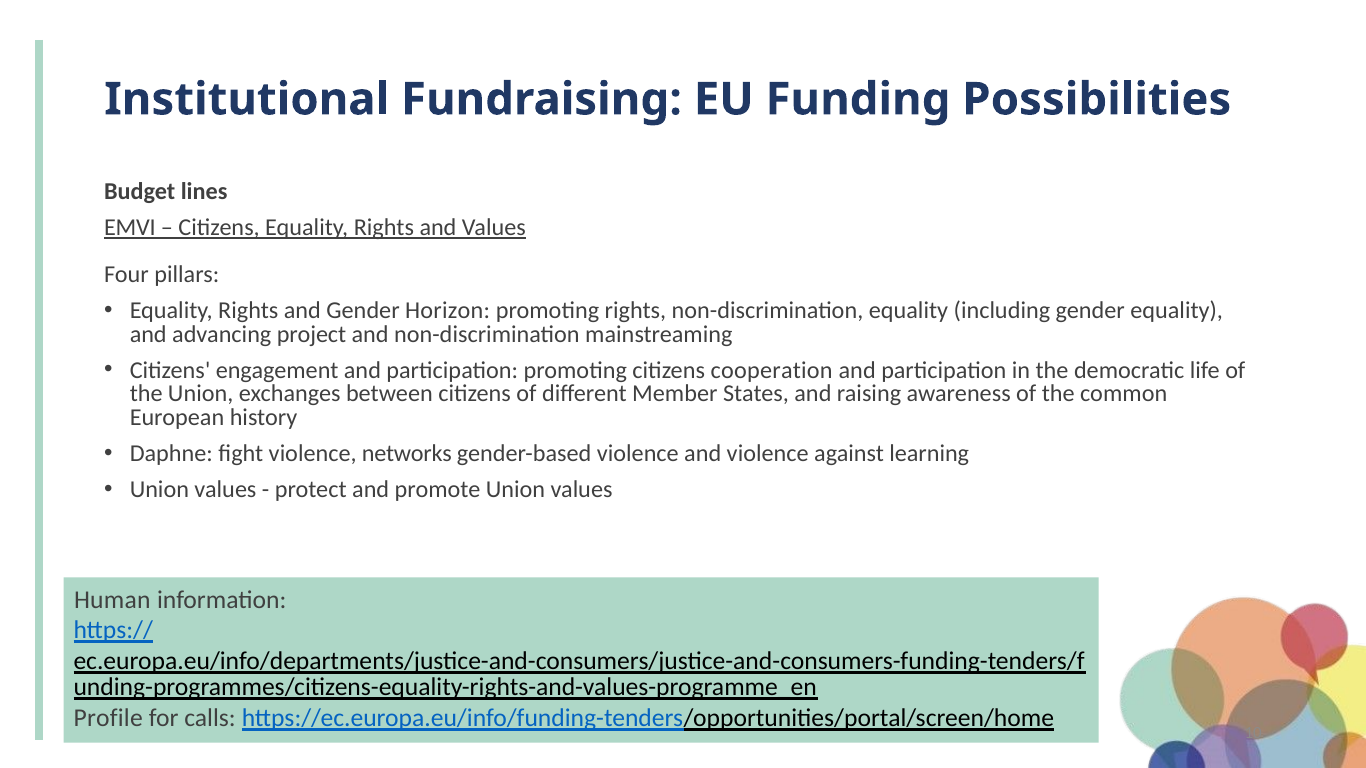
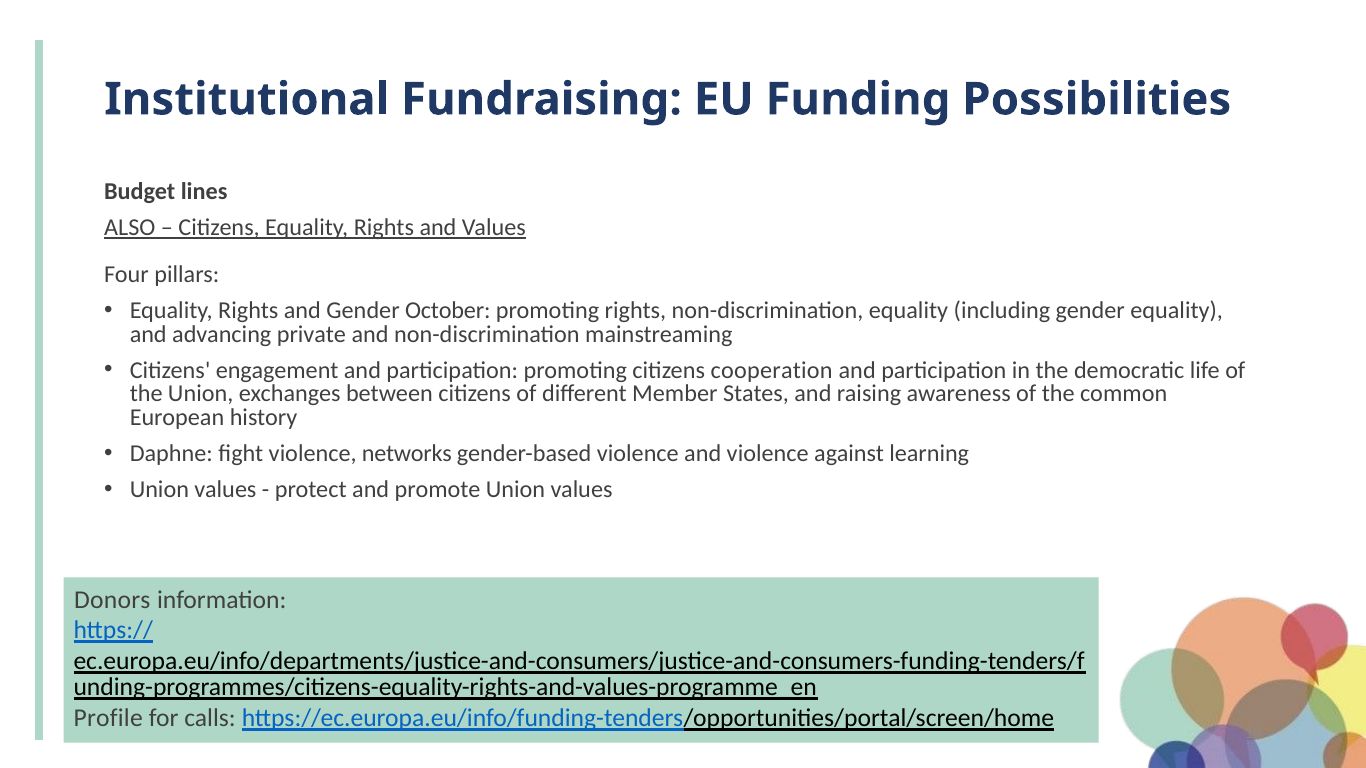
EMVI: EMVI -> ALSO
Horizon: Horizon -> October
project: project -> private
Human: Human -> Donors
